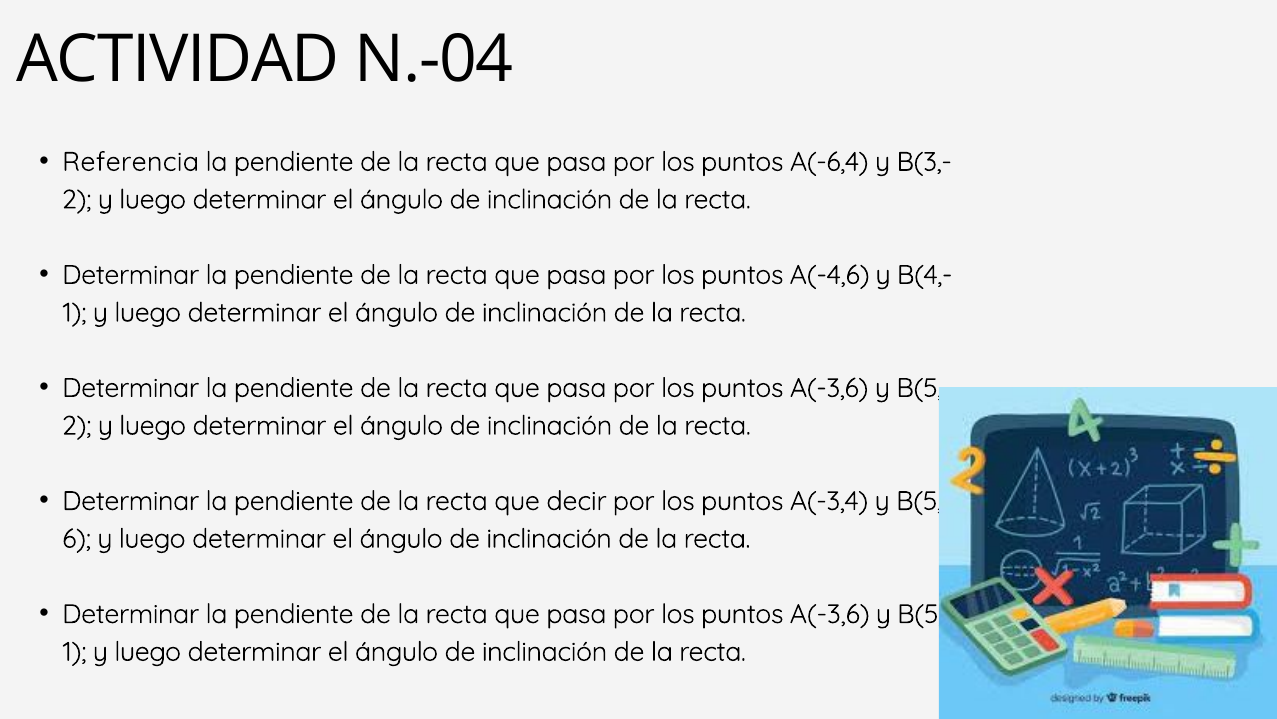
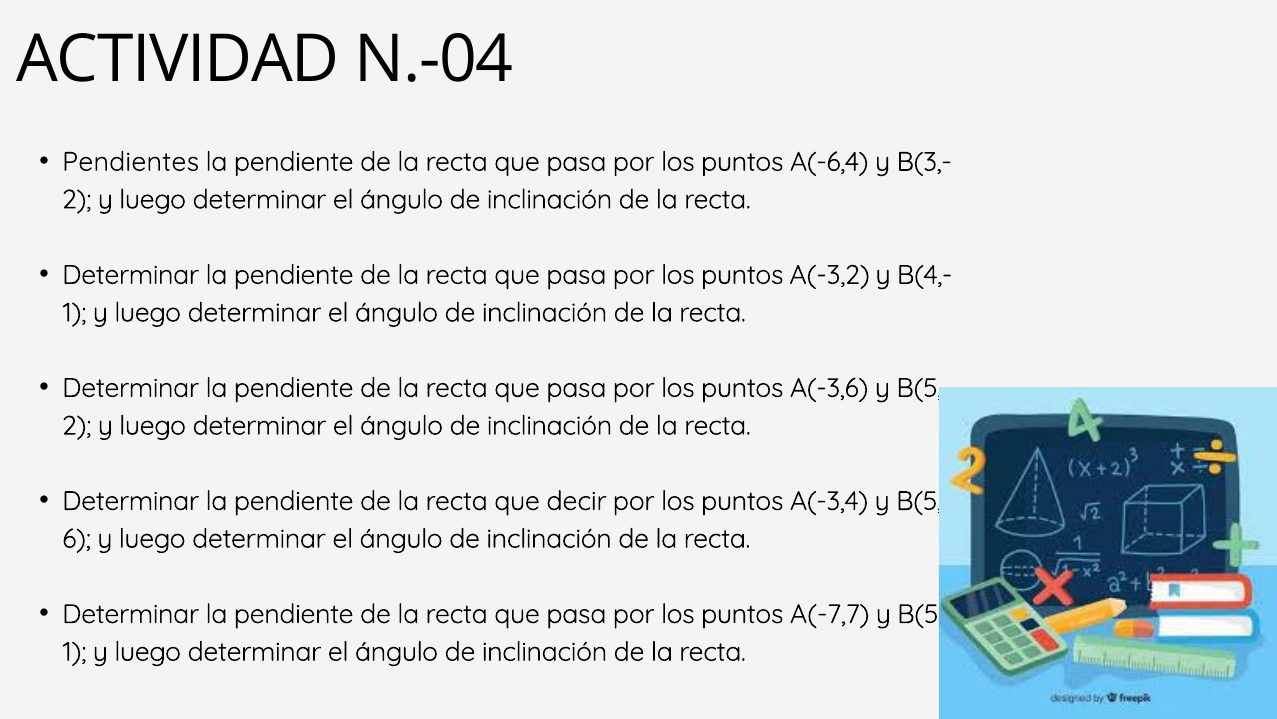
Referencia: Referencia -> Pendientes
A(-4,6: A(-4,6 -> A(-3,2
A(-3,6 at (830, 614): A(-3,6 -> A(-7,7
